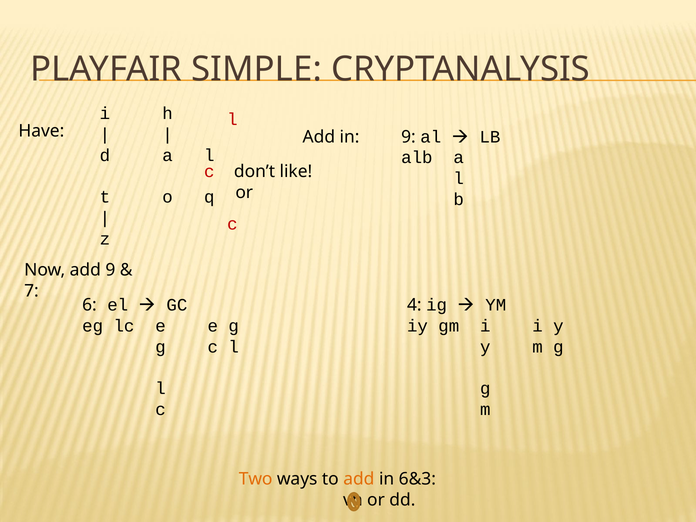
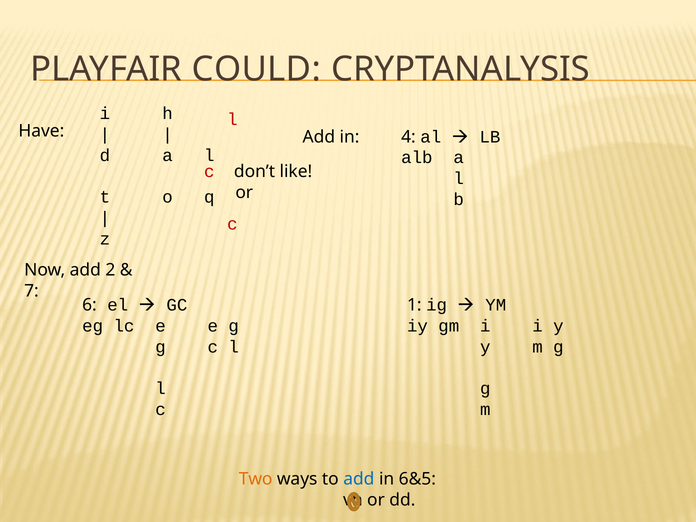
SIMPLE: SIMPLE -> COULD
9 at (409, 137): 9 -> 4
add 9: 9 -> 2
4: 4 -> 1
add at (359, 479) colour: orange -> blue
6&3: 6&3 -> 6&5
